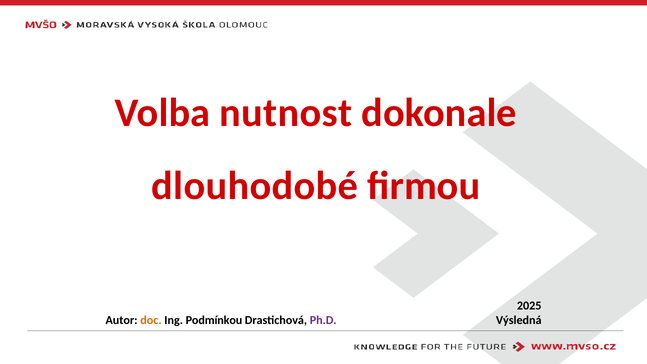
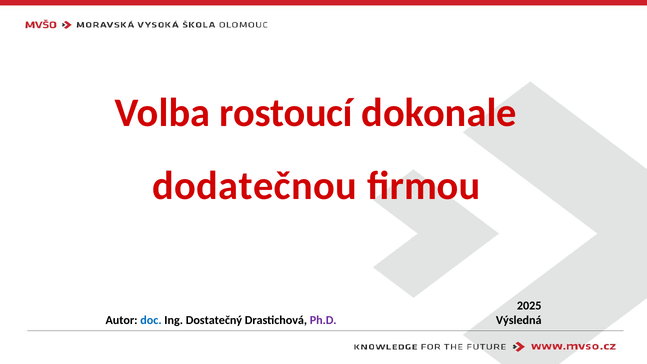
nutnost: nutnost -> rostoucí
dlouhodobé: dlouhodobé -> dodatečnou
doc colour: orange -> blue
Podmínkou: Podmínkou -> Dostatečný
